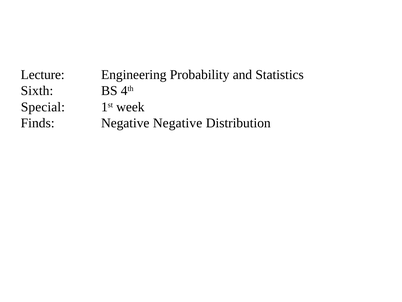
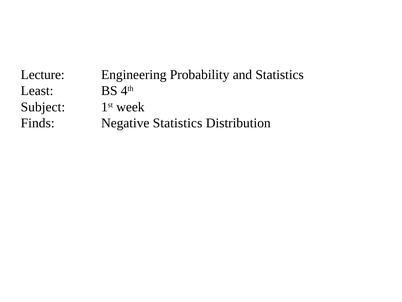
Sixth: Sixth -> Least
Special: Special -> Subject
Negative Negative: Negative -> Statistics
